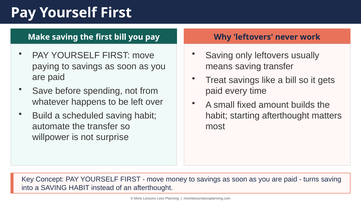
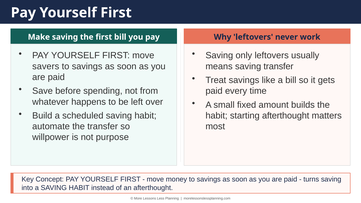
paying: paying -> savers
surprise: surprise -> purpose
